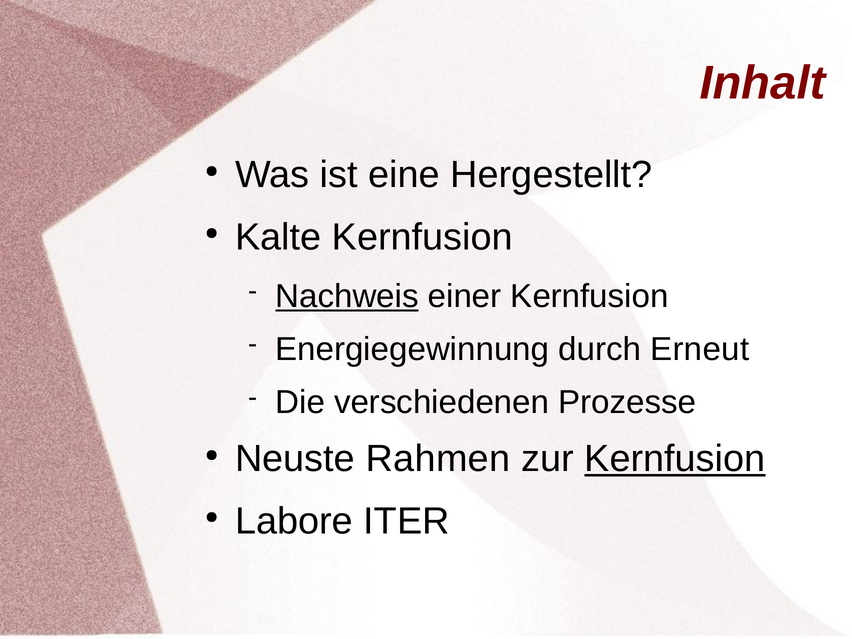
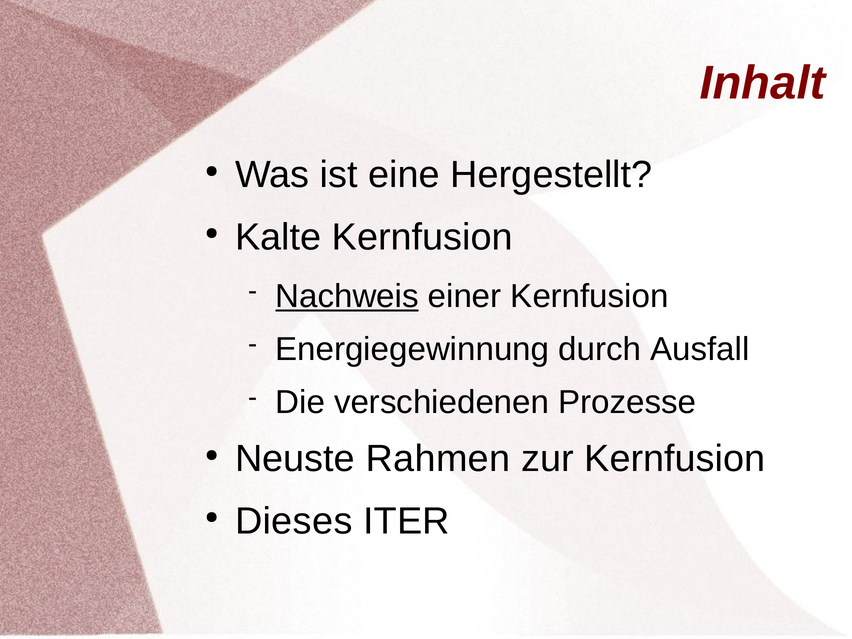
Erneut: Erneut -> Ausfall
Kernfusion at (675, 459) underline: present -> none
Labore: Labore -> Dieses
